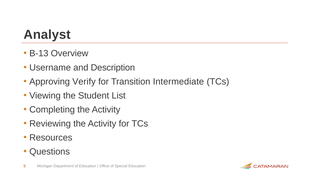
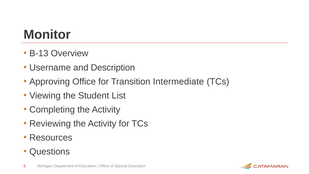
Analyst: Analyst -> Monitor
Approving Verify: Verify -> Office
